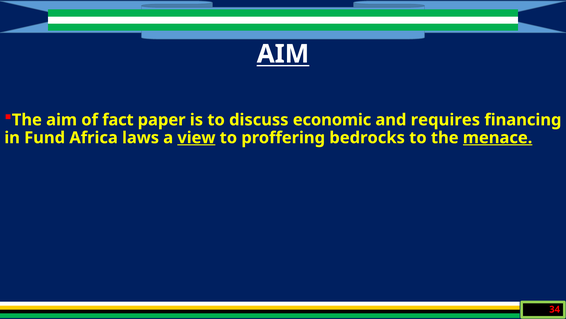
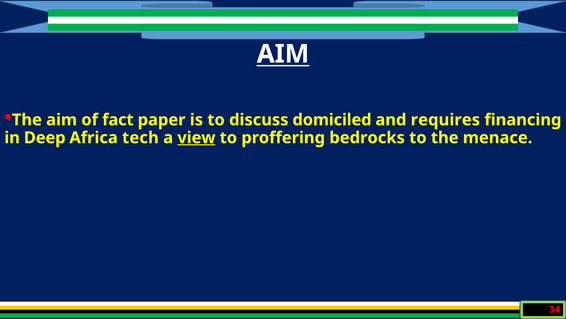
economic: economic -> domiciled
Fund: Fund -> Deep
laws: laws -> tech
menace underline: present -> none
